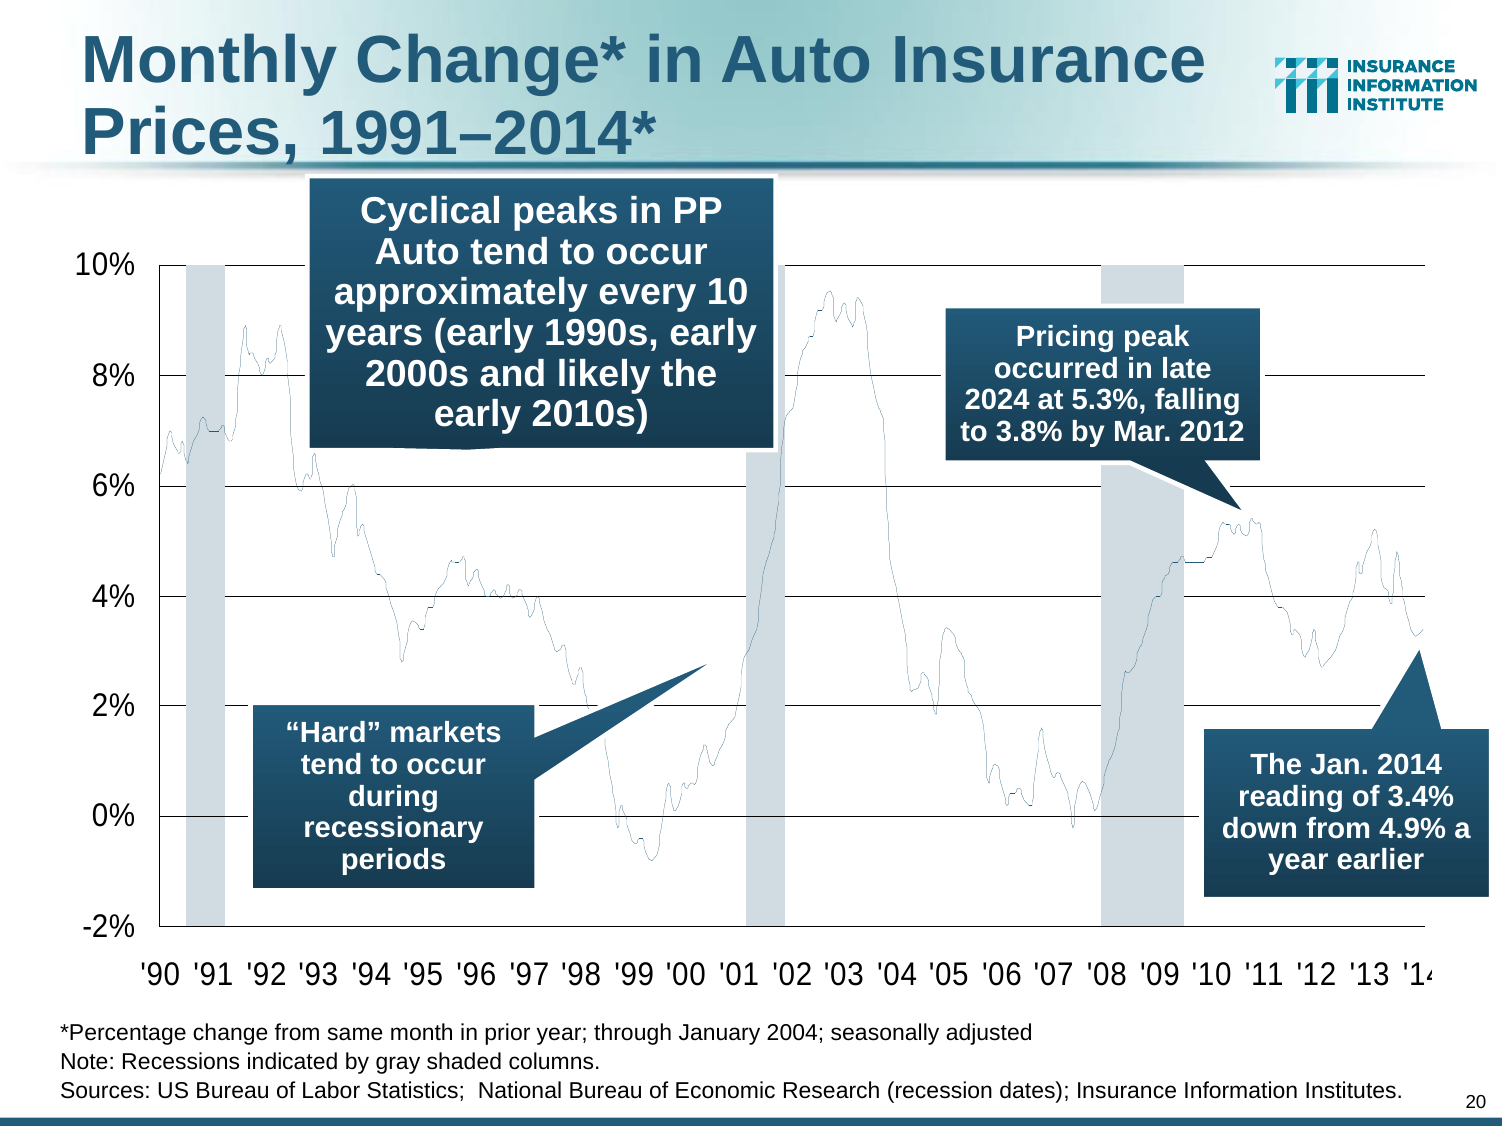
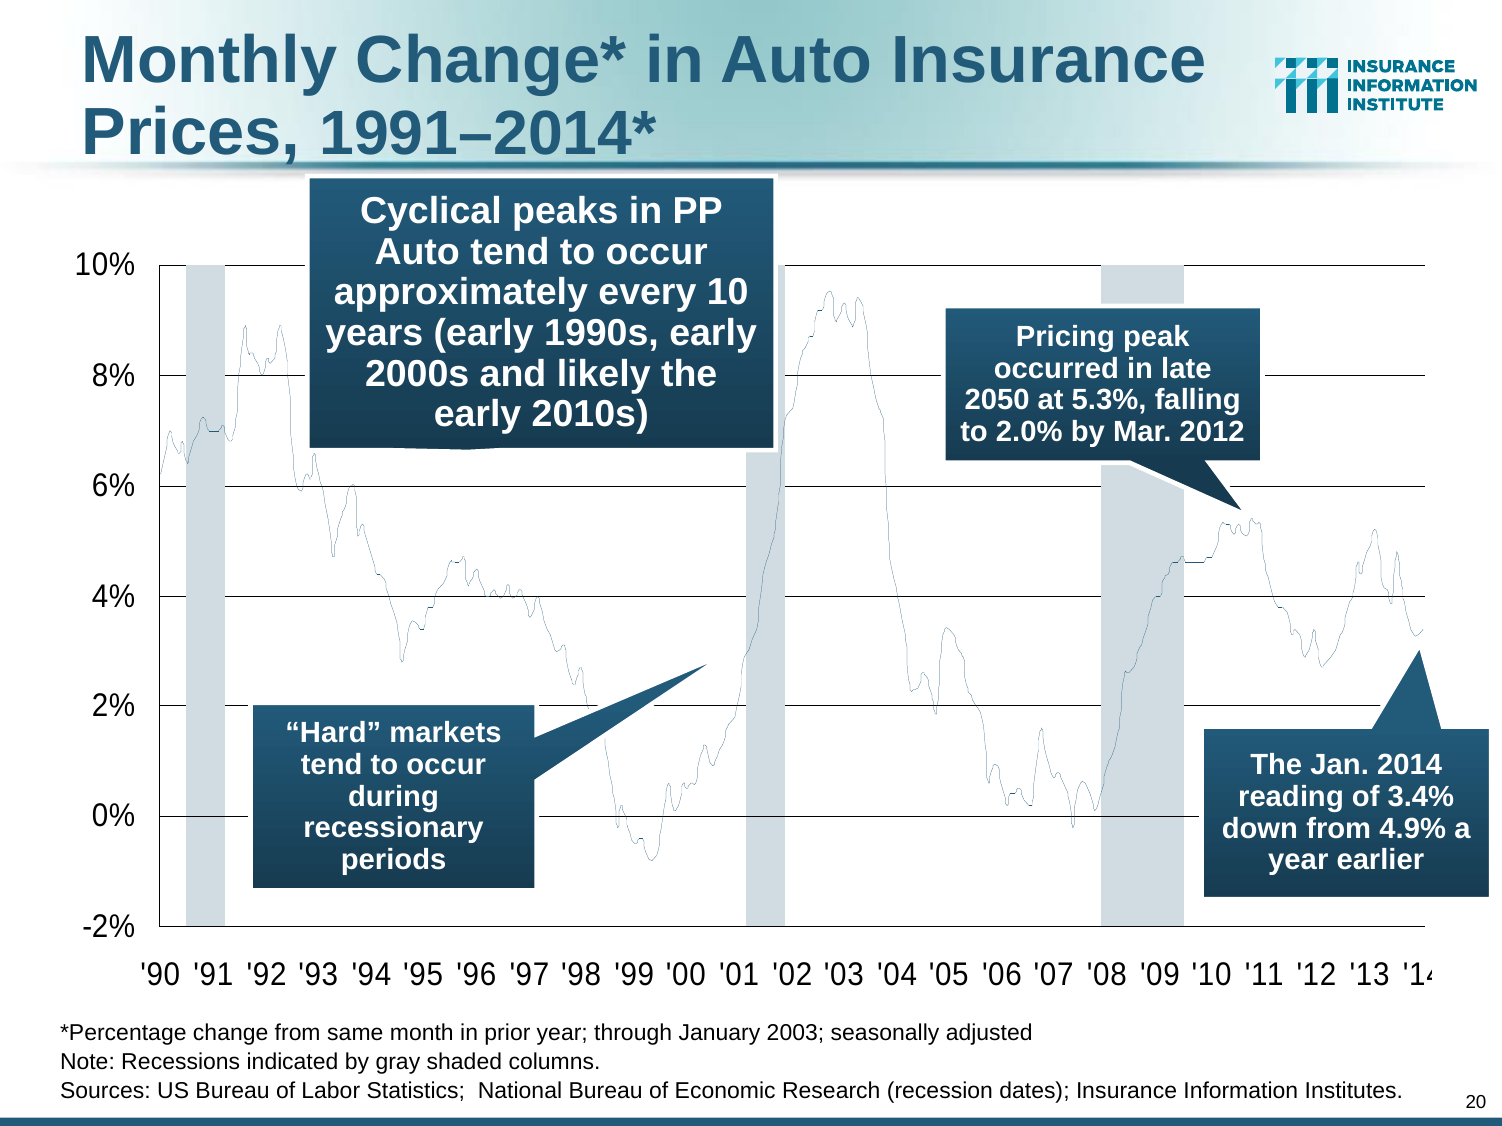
2024: 2024 -> 2050
3.8%: 3.8% -> 2.0%
2004: 2004 -> 2003
